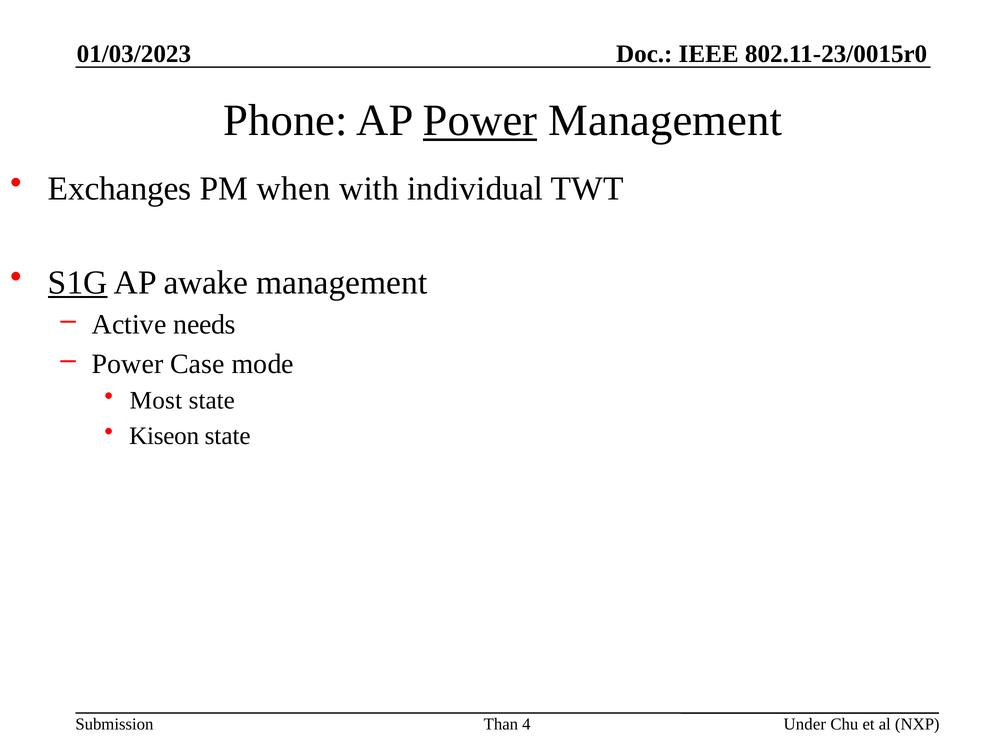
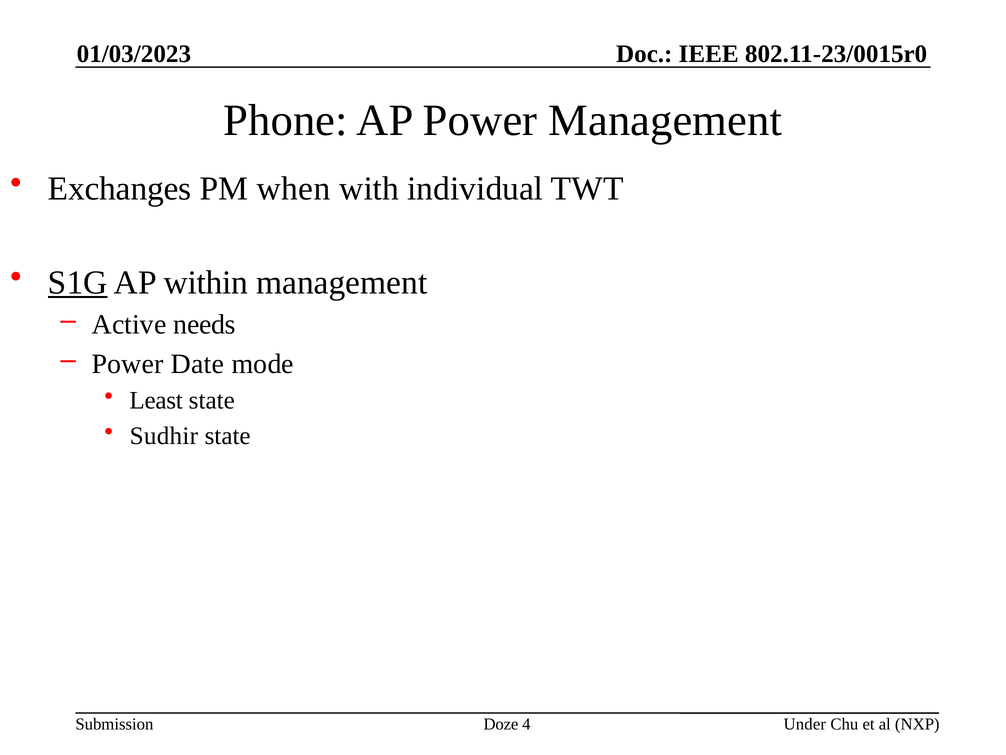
Power at (480, 120) underline: present -> none
awake: awake -> within
Case: Case -> Date
Most: Most -> Least
Kiseon: Kiseon -> Sudhir
Than: Than -> Doze
